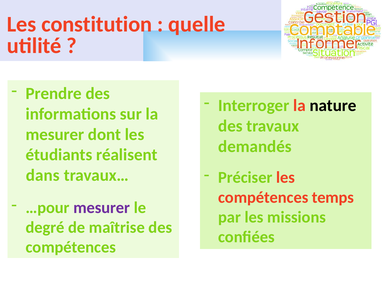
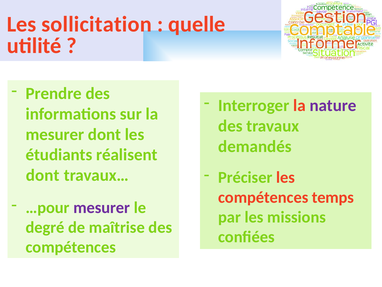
constitution: constitution -> sollicitation
nature colour: black -> purple
dans at (43, 175): dans -> dont
